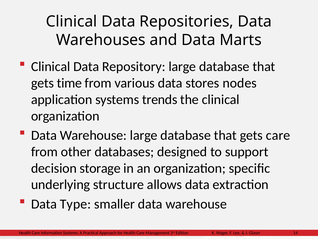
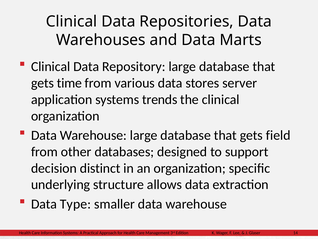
nodes: nodes -> server
gets care: care -> field
storage: storage -> distinct
